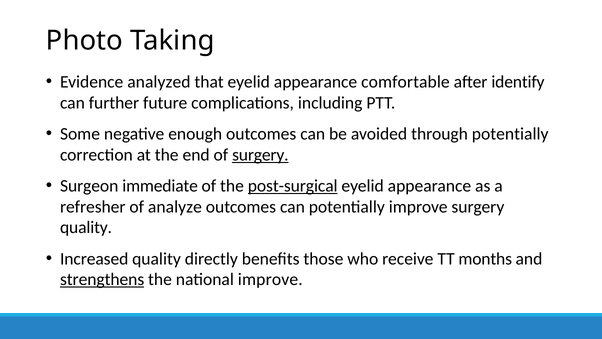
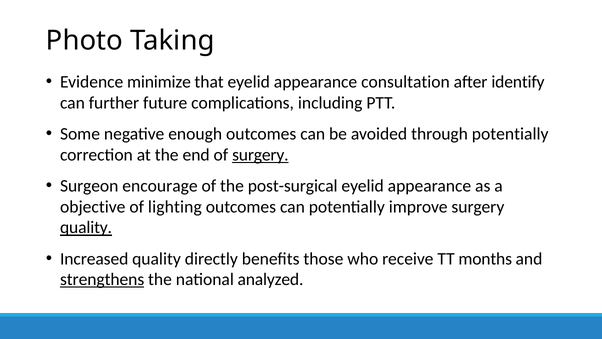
analyzed: analyzed -> minimize
comfortable: comfortable -> consultation
immediate: immediate -> encourage
post-surgical underline: present -> none
refresher: refresher -> objective
analyze: analyze -> lighting
quality at (86, 227) underline: none -> present
national improve: improve -> analyzed
